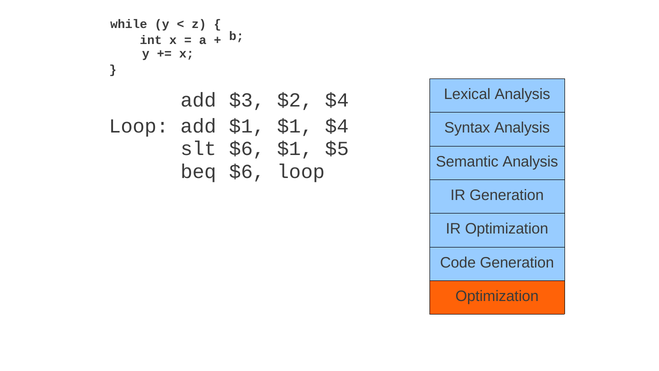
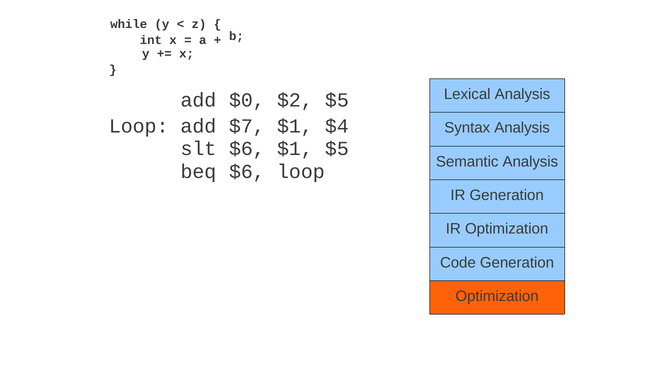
$3: $3 -> $0
$2 $4: $4 -> $5
add $1: $1 -> $7
